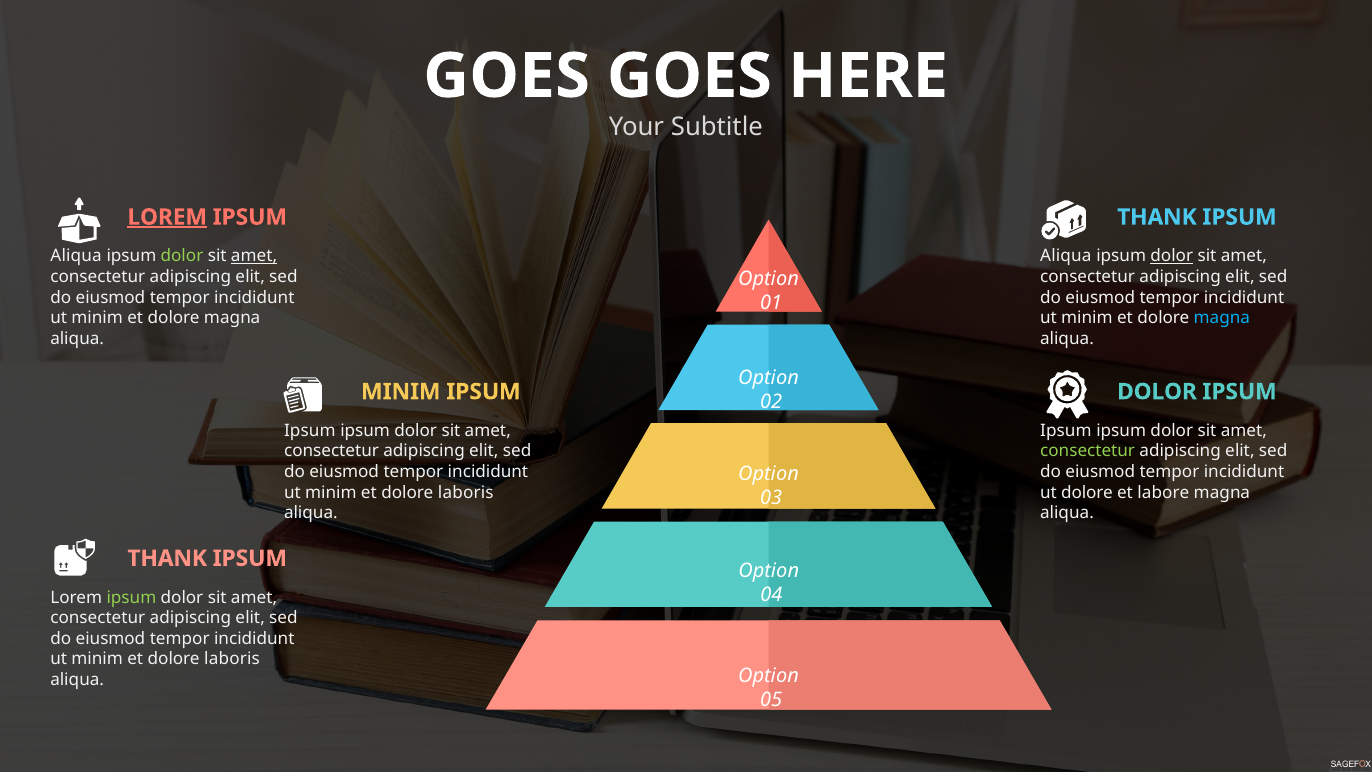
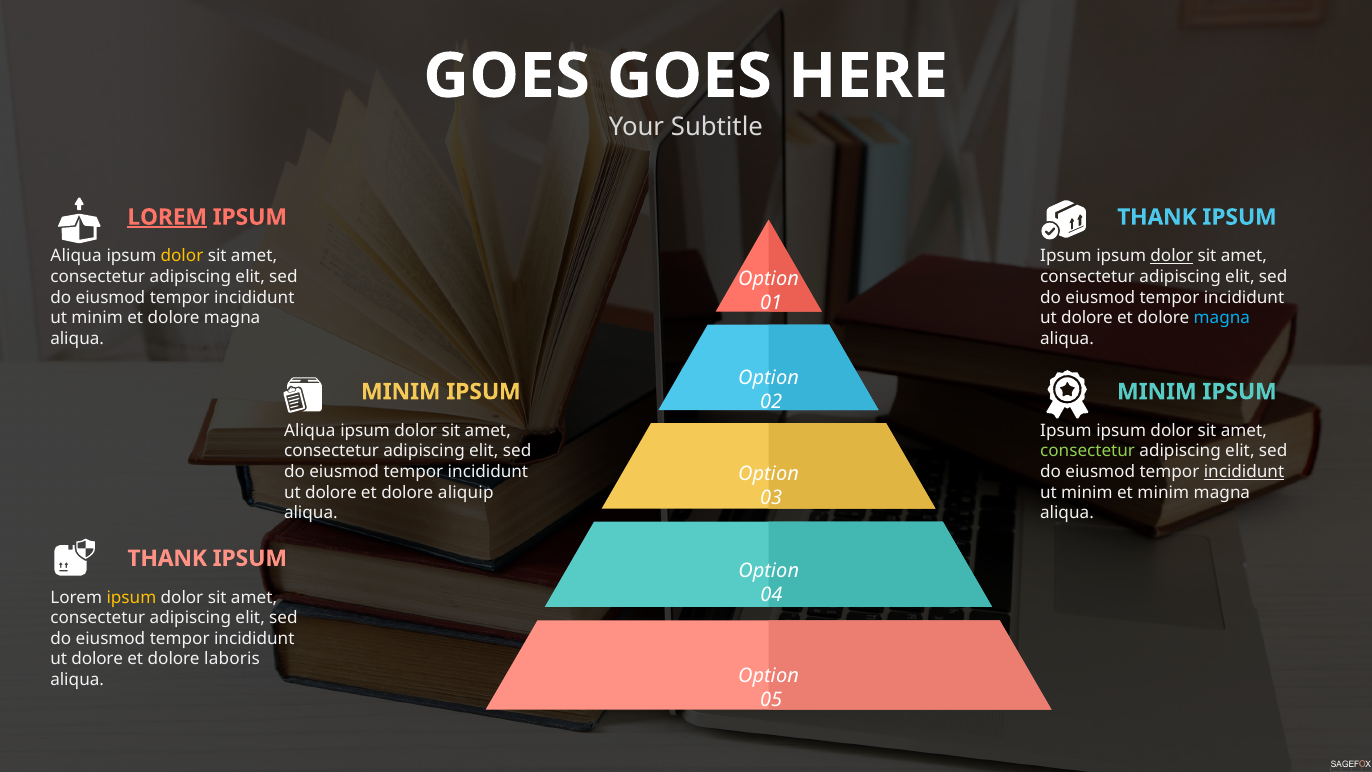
dolor at (182, 256) colour: light green -> yellow
amet at (254, 256) underline: present -> none
Aliqua at (1066, 256): Aliqua -> Ipsum
minim at (1087, 318): minim -> dolore
DOLOR at (1157, 392): DOLOR -> MINIM
Ipsum at (310, 431): Ipsum -> Aliqua
incididunt at (1244, 472) underline: none -> present
minim at (331, 492): minim -> dolore
laboris at (466, 492): laboris -> aliquip
dolore at (1087, 492): dolore -> minim
et labore: labore -> minim
ipsum at (131, 597) colour: light green -> yellow
minim at (97, 659): minim -> dolore
